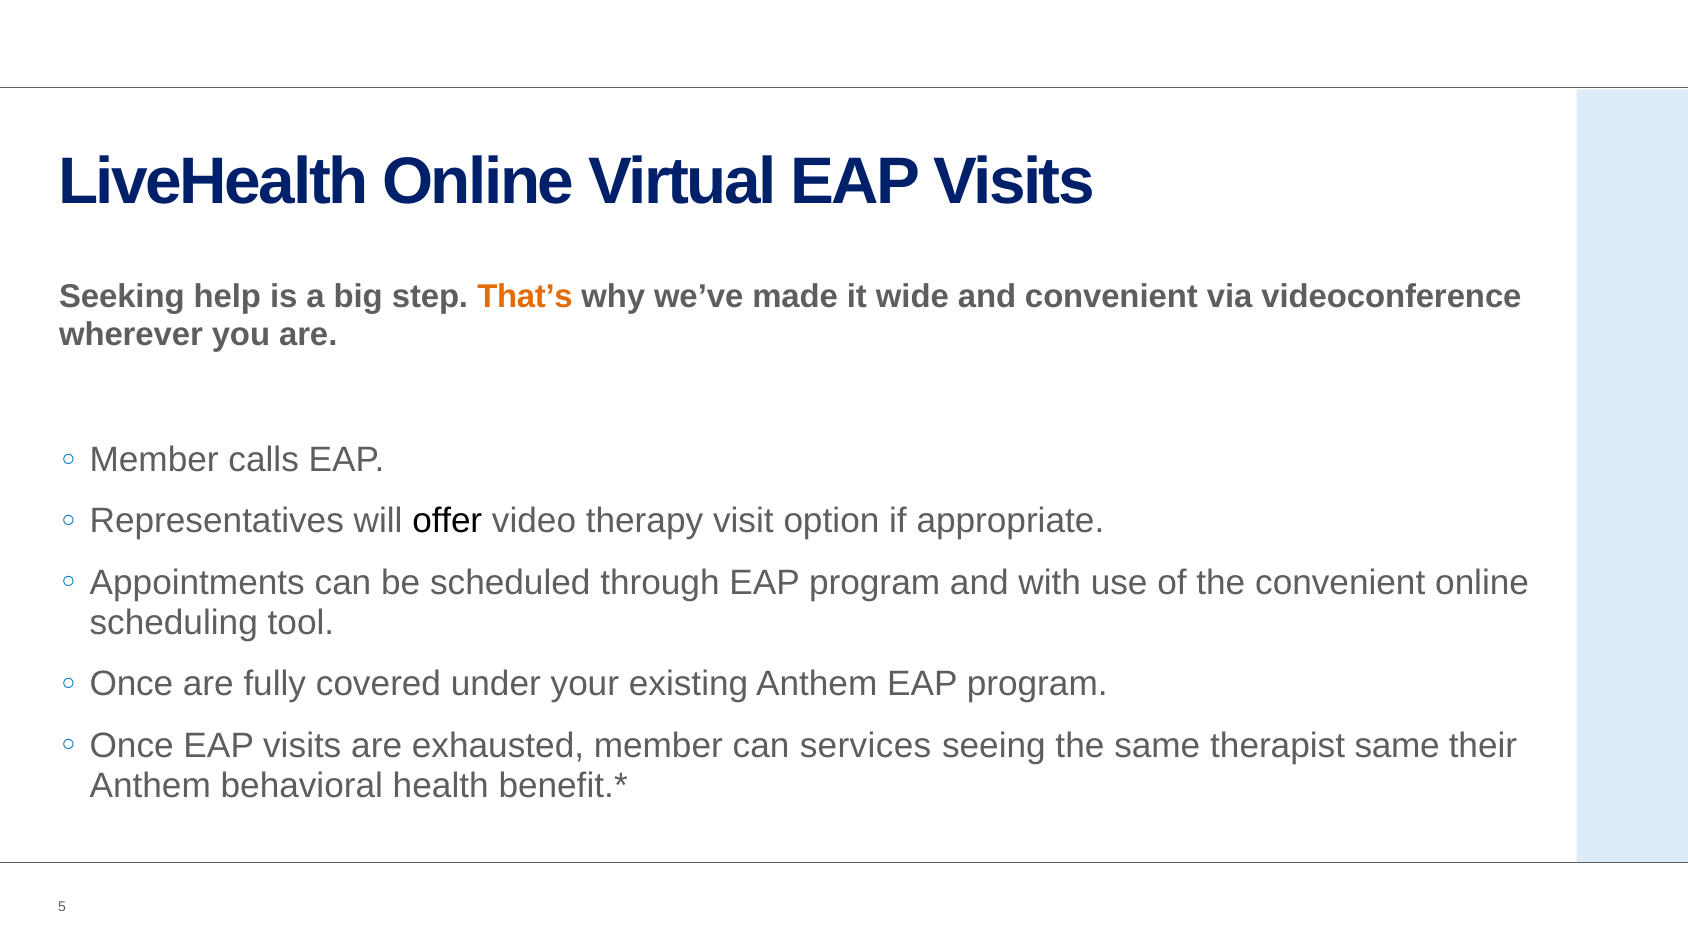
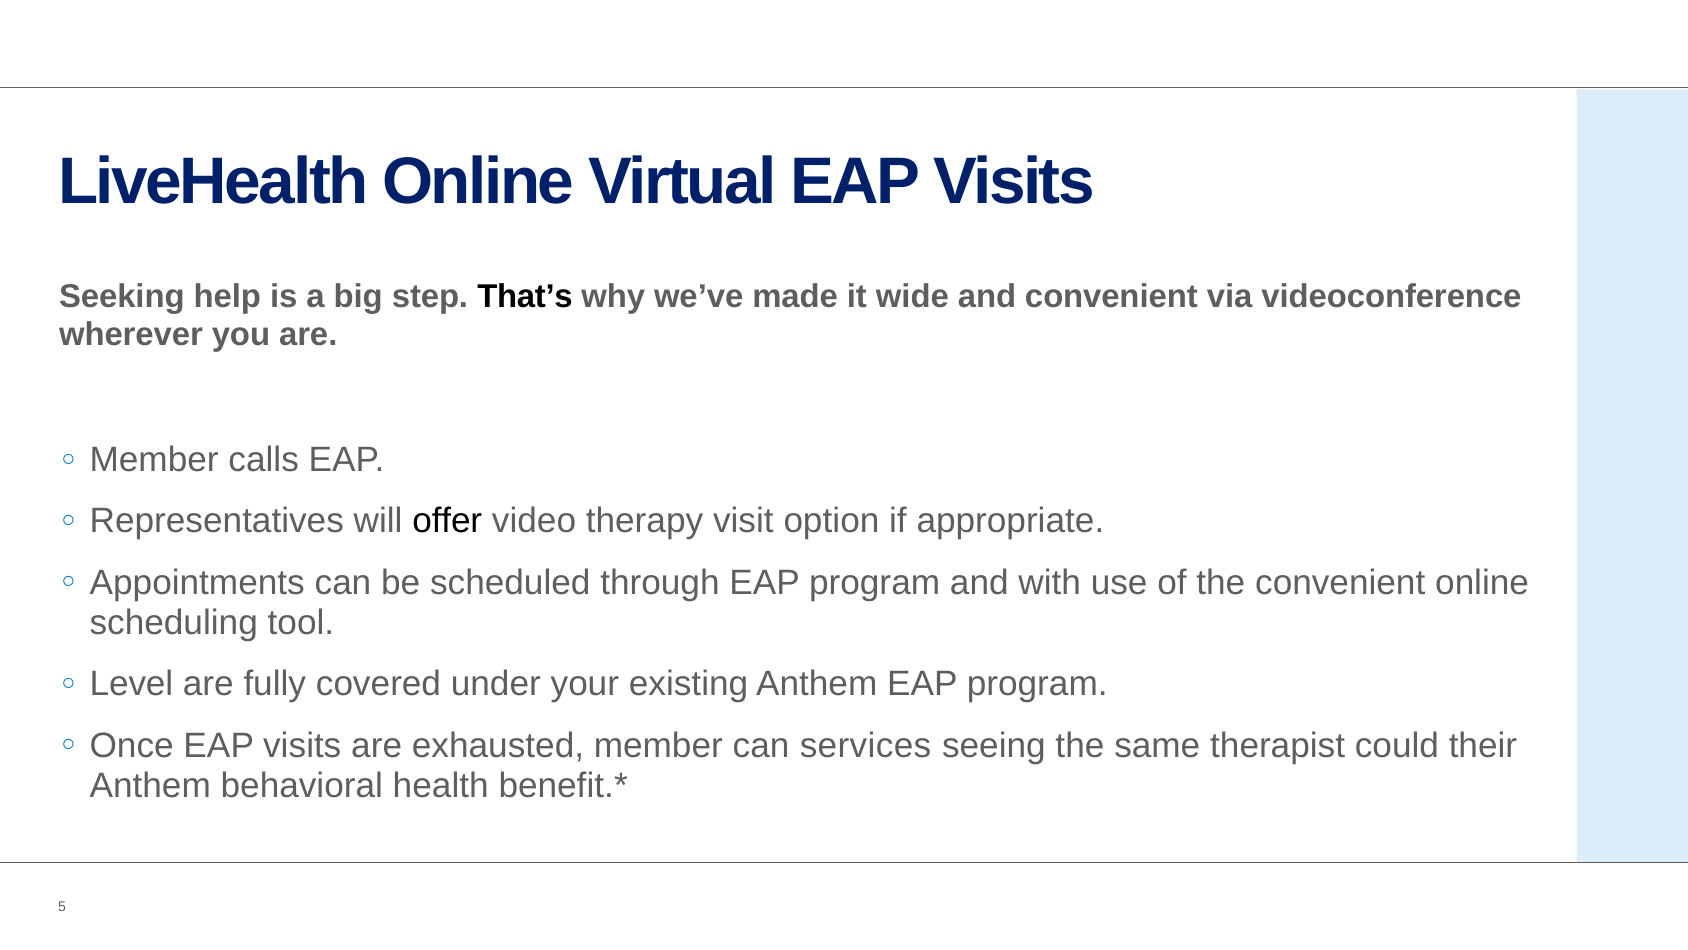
That’s colour: orange -> black
Once at (131, 684): Once -> Level
therapist same: same -> could
